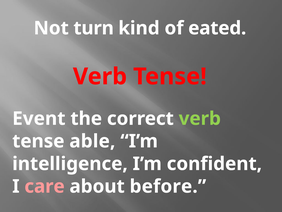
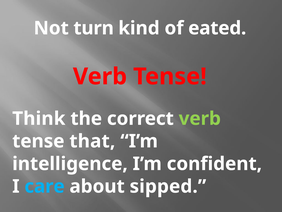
Event: Event -> Think
able: able -> that
care colour: pink -> light blue
before: before -> sipped
